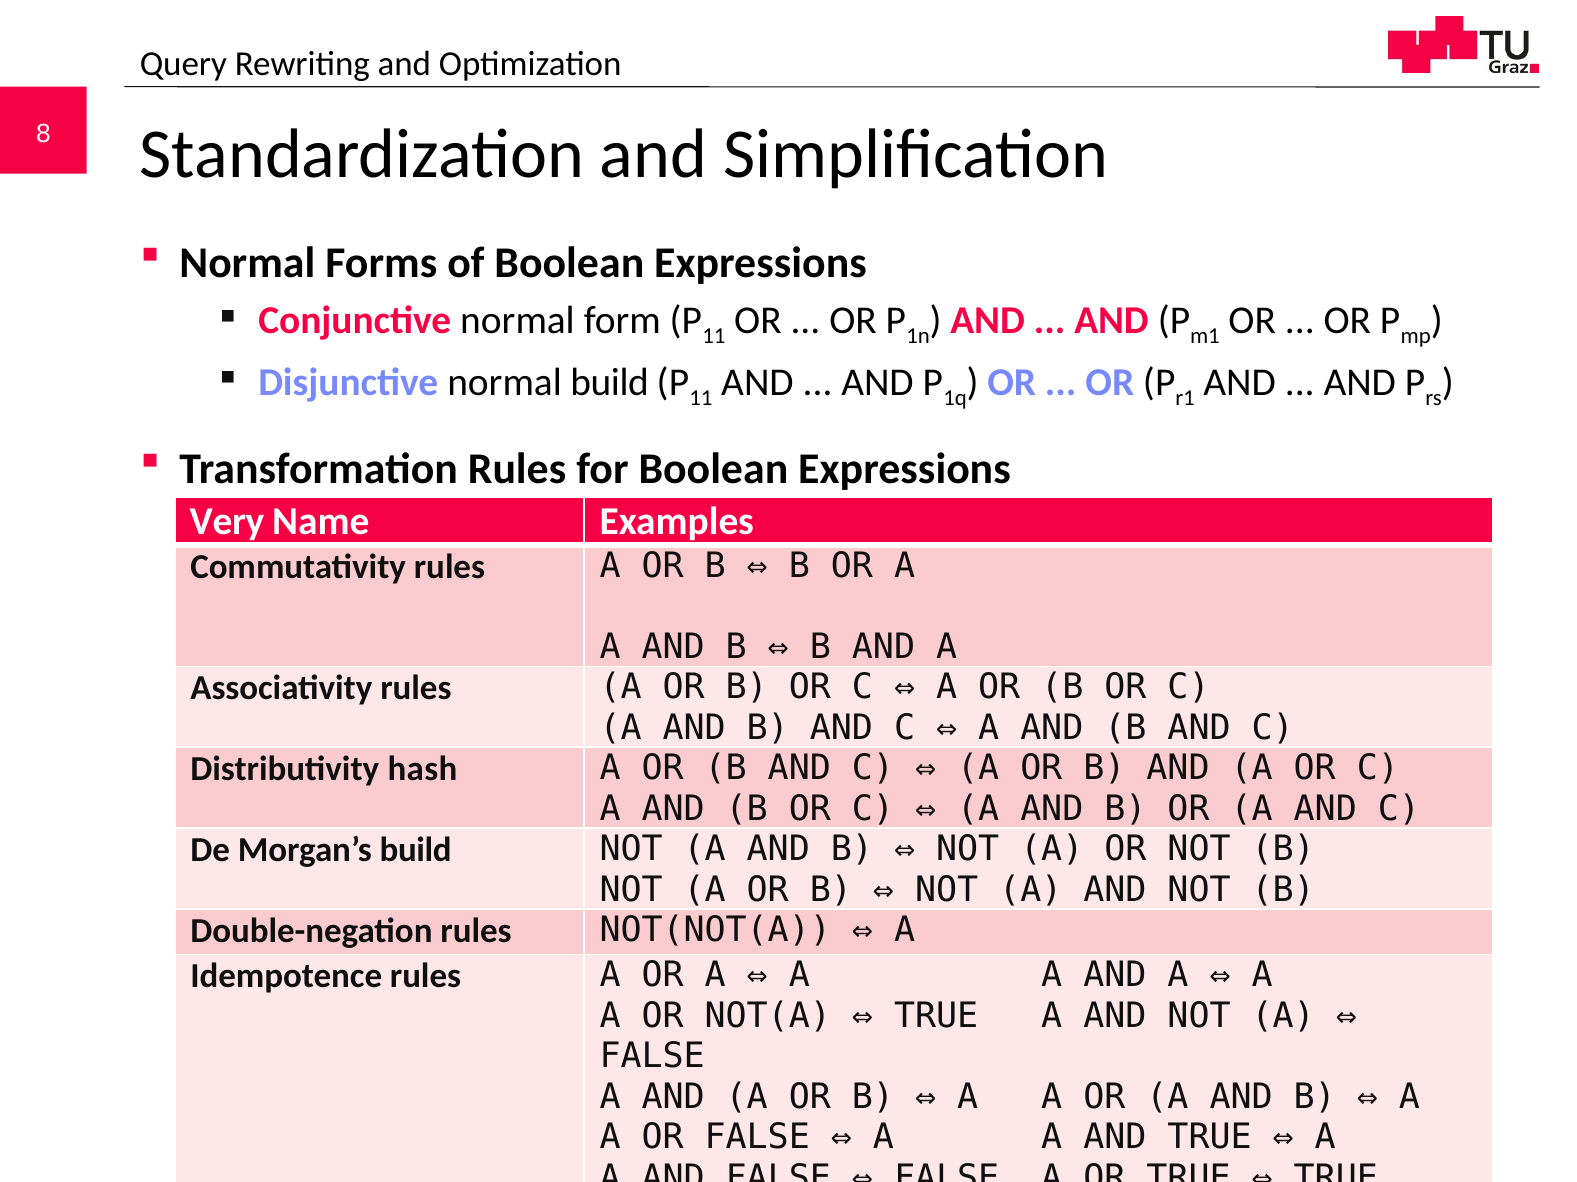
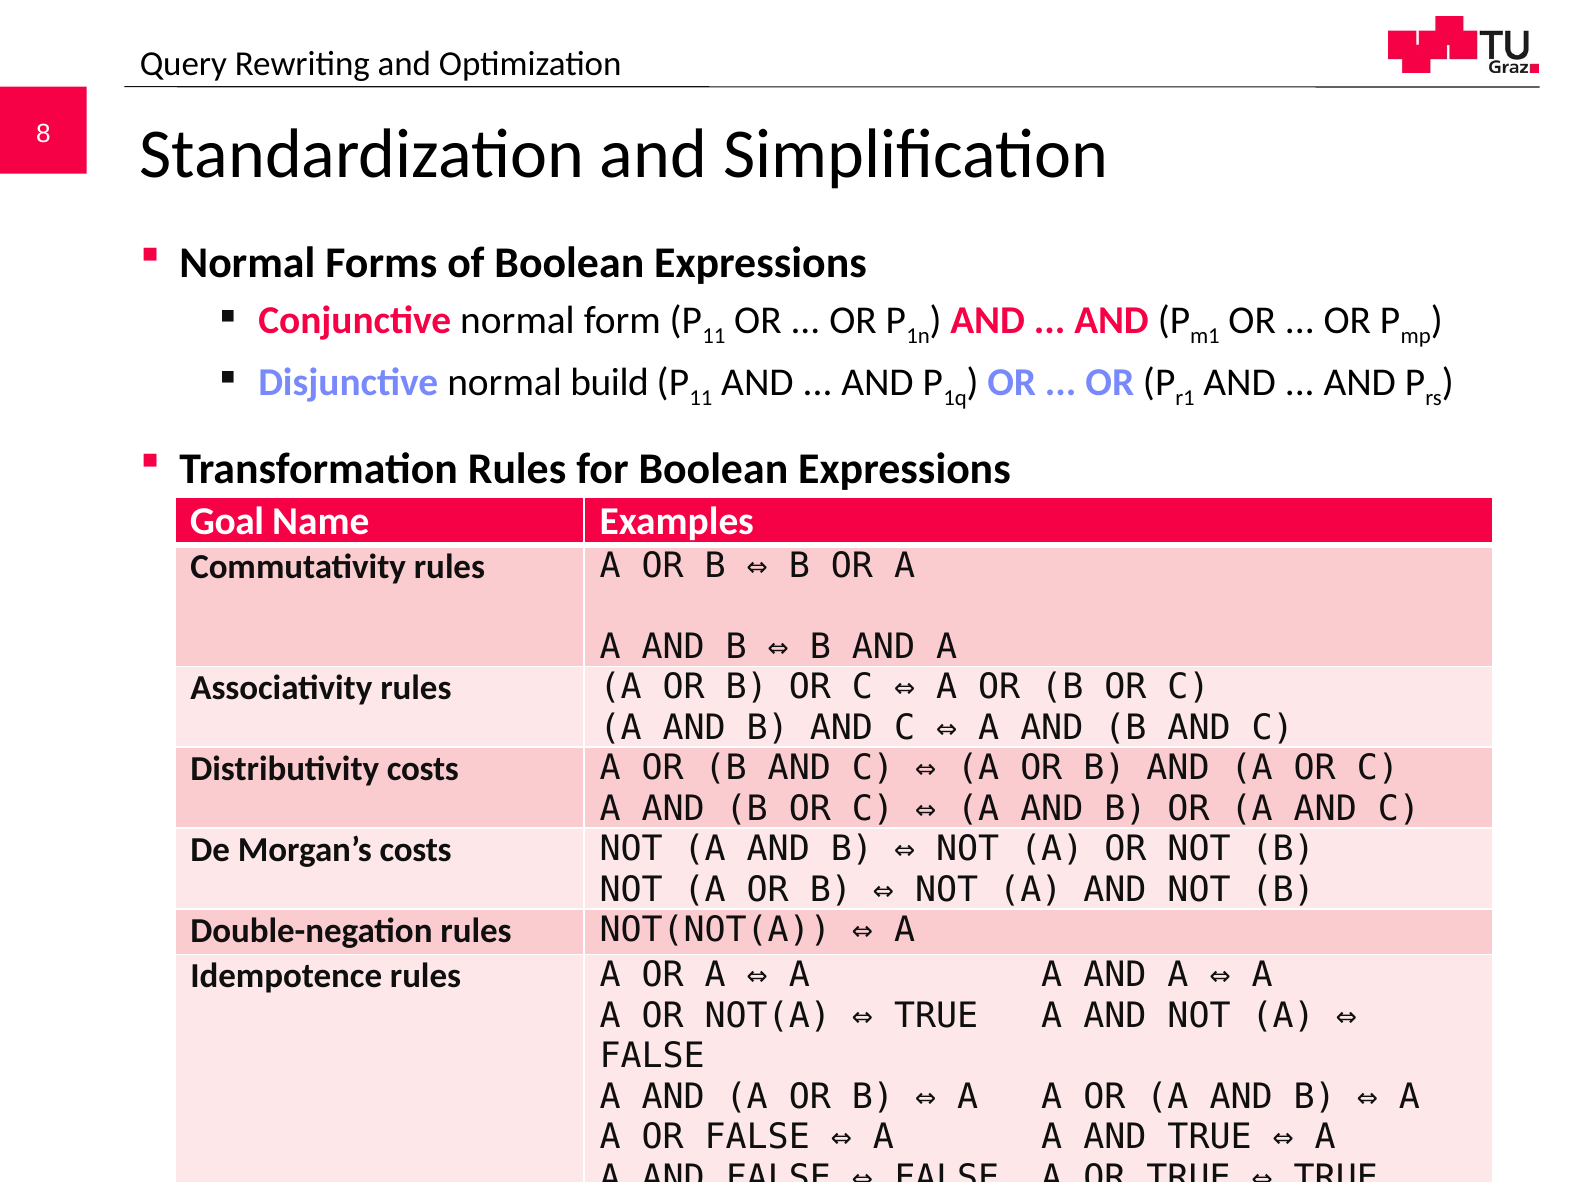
Very: Very -> Goal
Distributivity hash: hash -> costs
Morgan’s build: build -> costs
